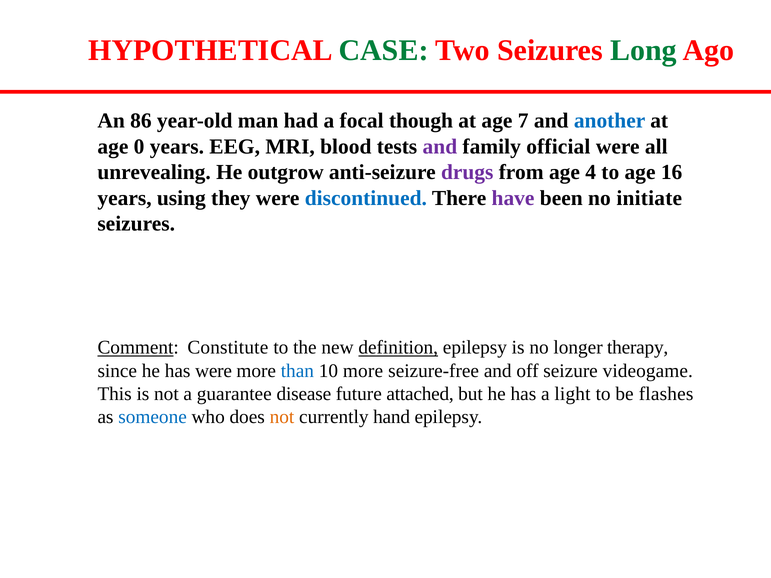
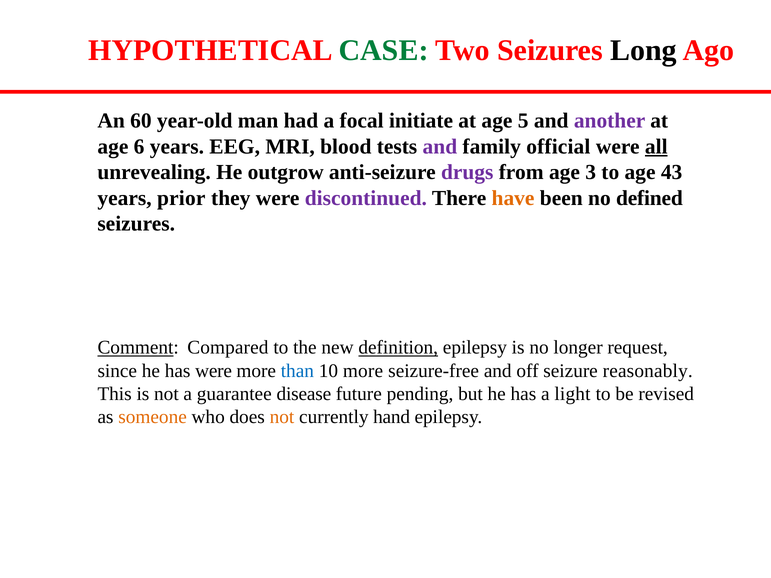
Long colour: green -> black
86: 86 -> 60
though: though -> initiate
7: 7 -> 5
another colour: blue -> purple
0: 0 -> 6
all underline: none -> present
4: 4 -> 3
16: 16 -> 43
using: using -> prior
discontinued colour: blue -> purple
have colour: purple -> orange
initiate: initiate -> defined
Constitute: Constitute -> Compared
therapy: therapy -> request
videogame: videogame -> reasonably
attached: attached -> pending
flashes: flashes -> revised
someone colour: blue -> orange
